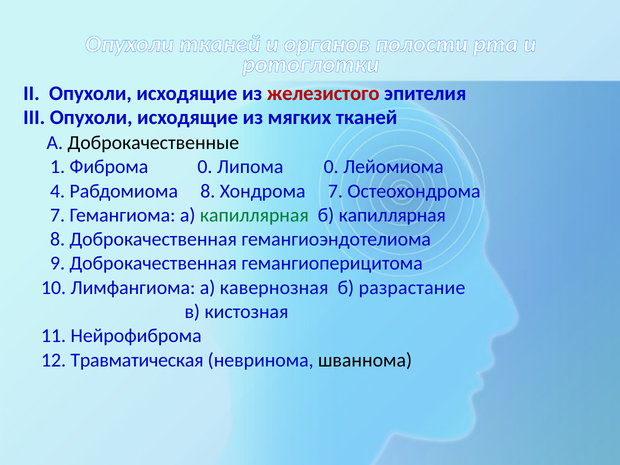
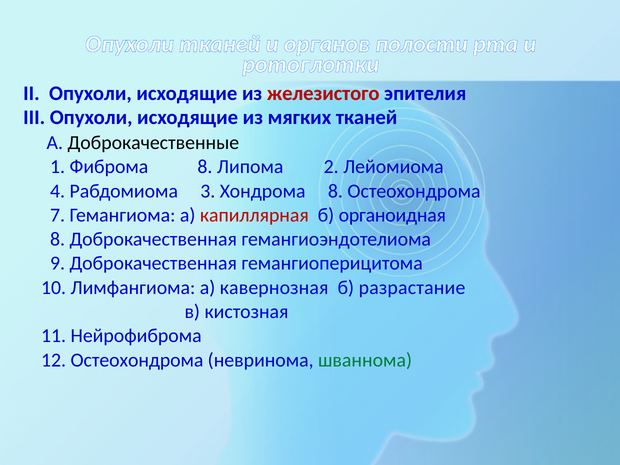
Фиброма 0: 0 -> 8
Липома 0: 0 -> 2
Рабдомиома 8: 8 -> 3
Хондрома 7: 7 -> 8
капиллярная at (254, 215) colour: green -> red
б капиллярная: капиллярная -> органоидная
12 Травматическая: Травматическая -> Остеохондрома
шваннома colour: black -> green
